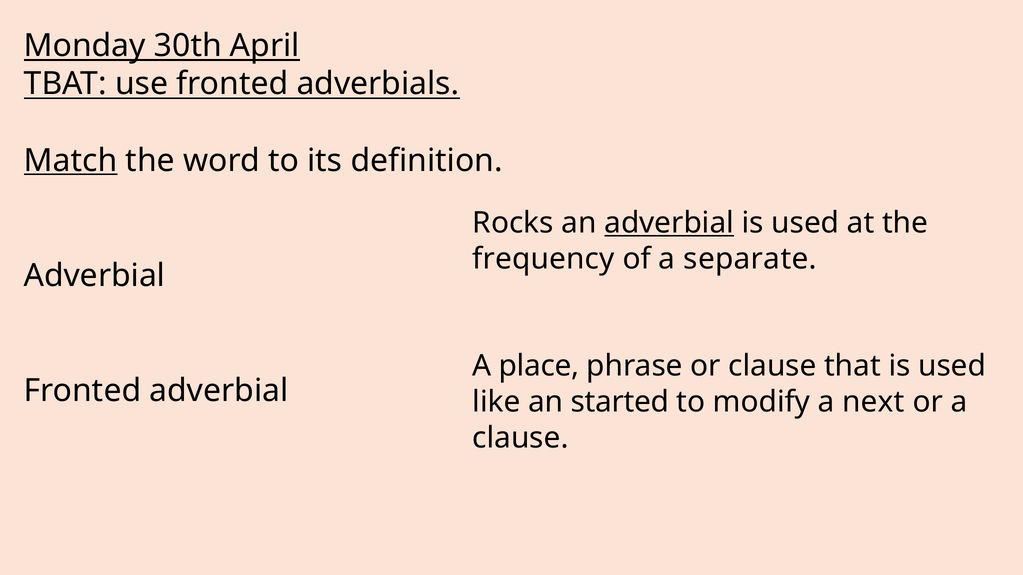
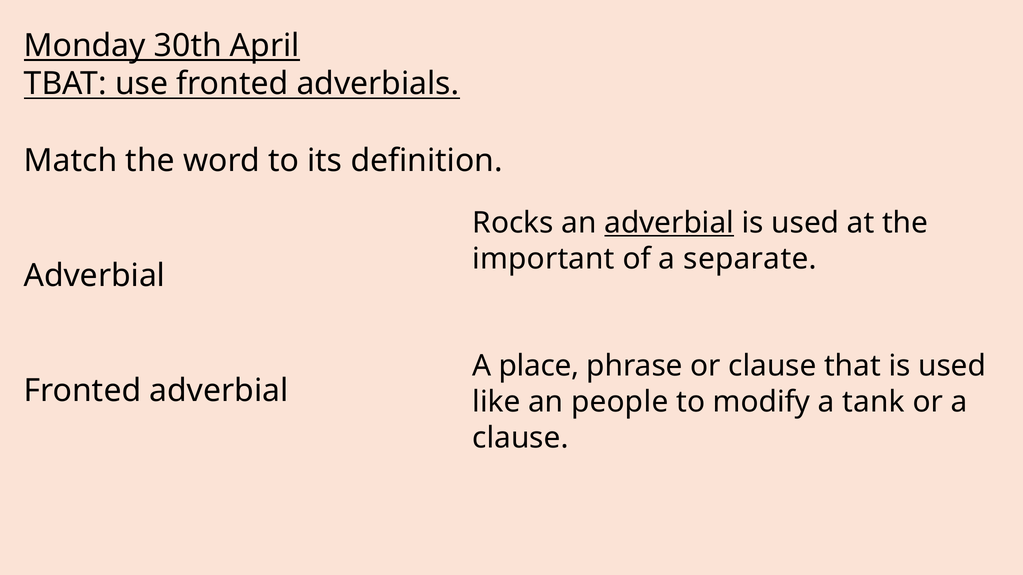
Match underline: present -> none
frequency: frequency -> important
started: started -> people
next: next -> tank
